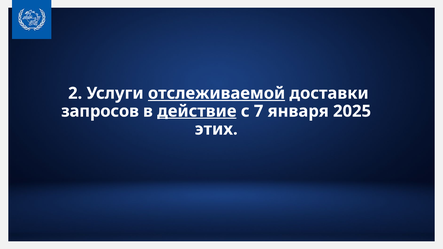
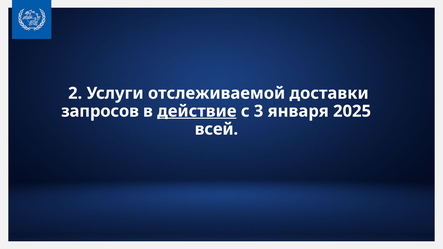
отслеживаемой underline: present -> none
7: 7 -> 3
этих: этих -> всей
